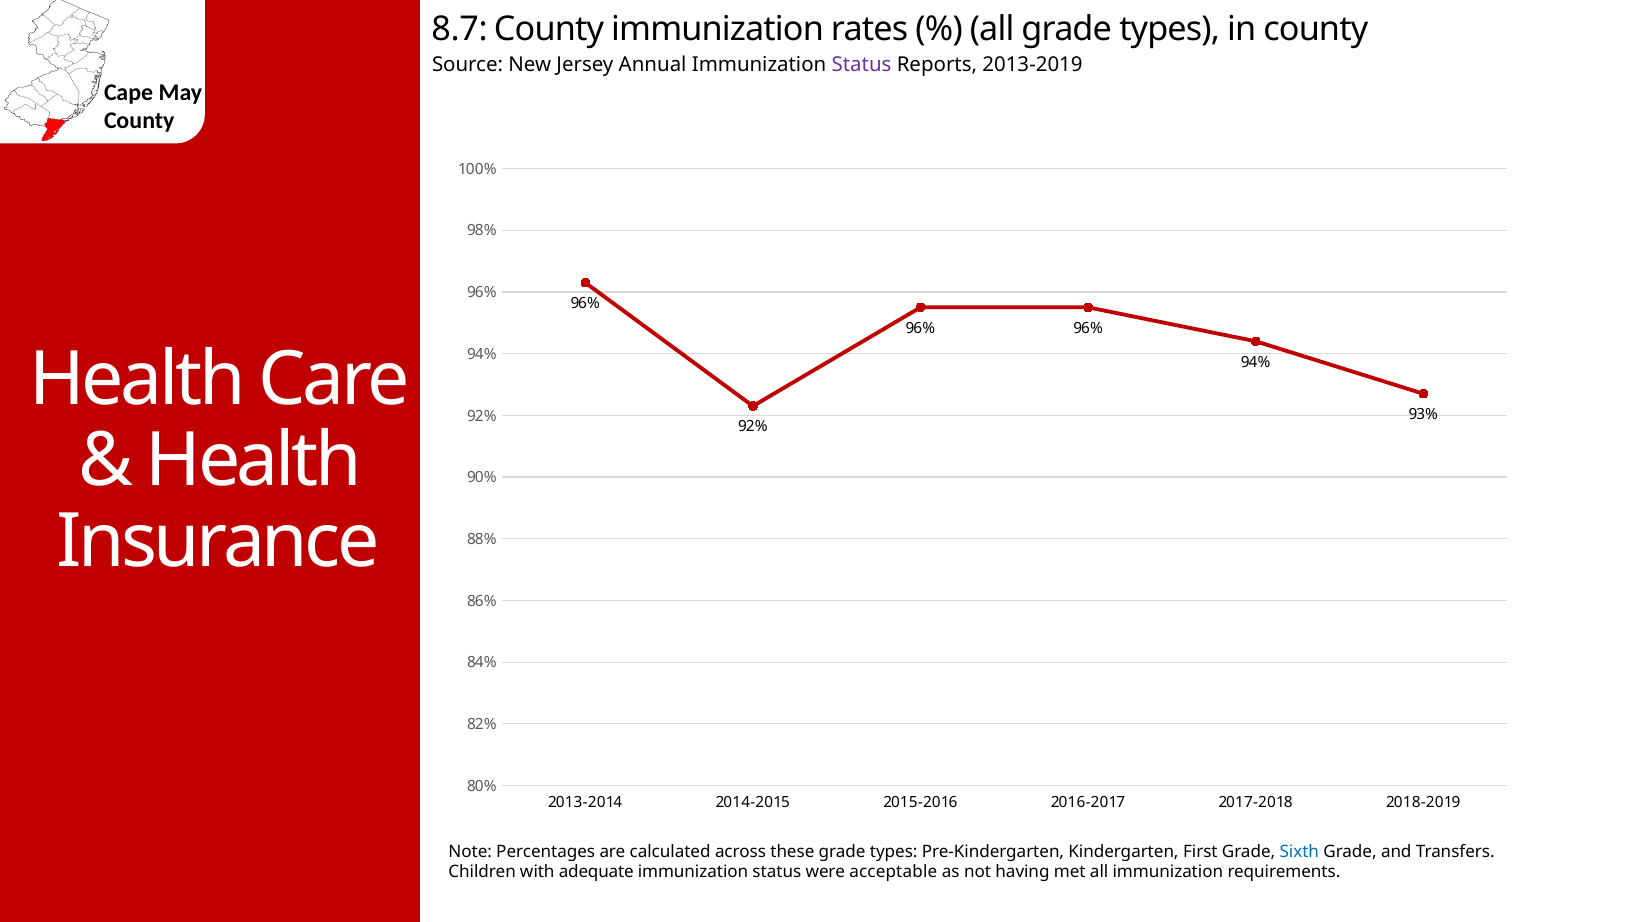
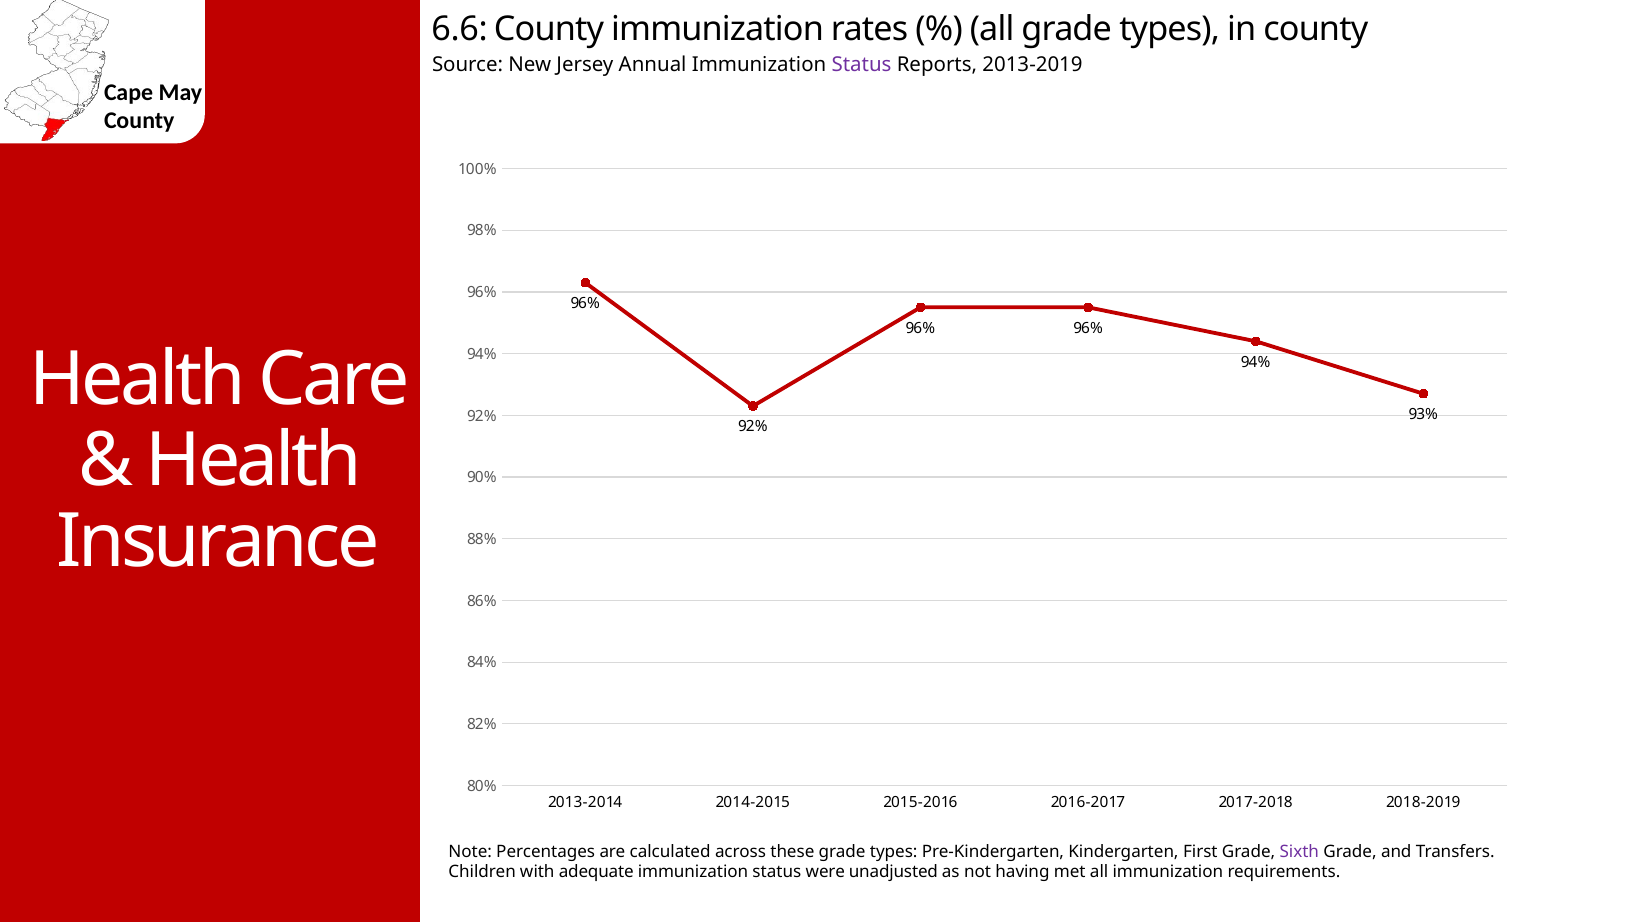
8.7: 8.7 -> 6.6
Sixth colour: blue -> purple
acceptable: acceptable -> unadjusted
